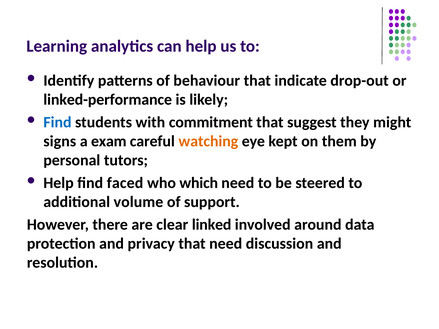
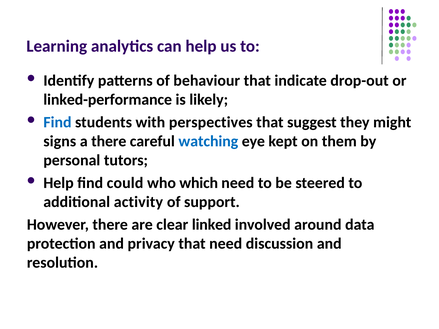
commitment: commitment -> perspectives
a exam: exam -> there
watching colour: orange -> blue
faced: faced -> could
volume: volume -> activity
